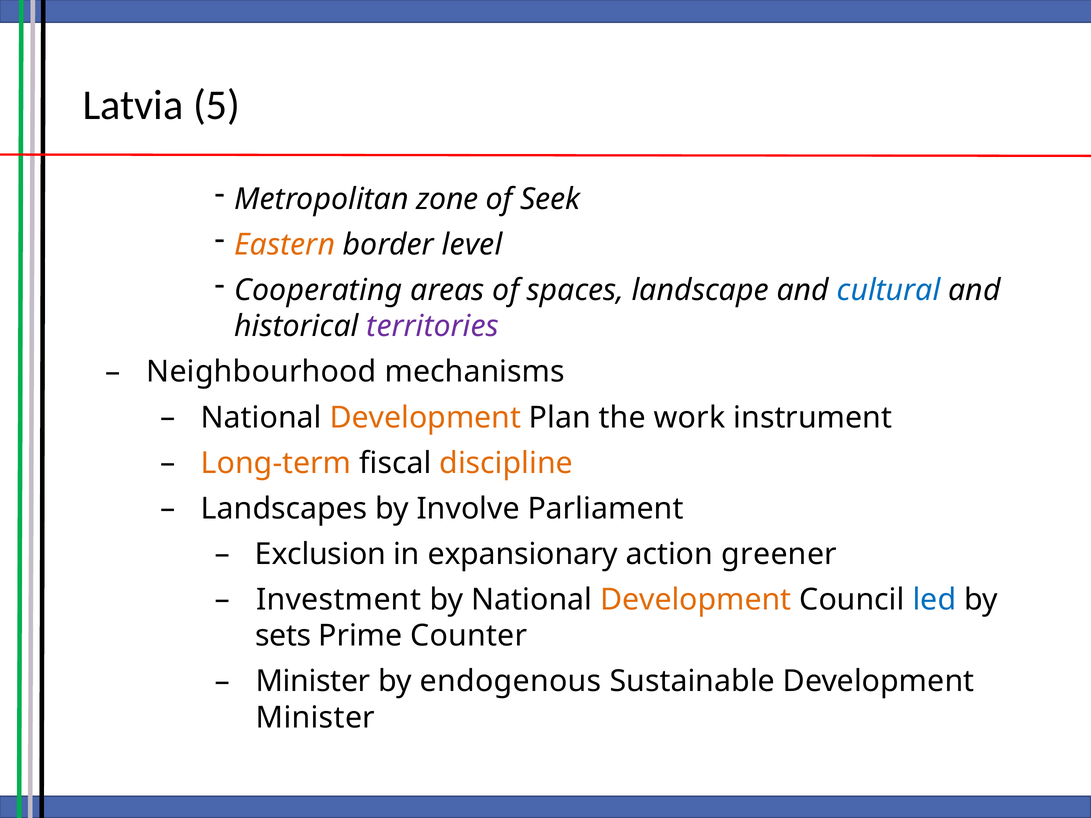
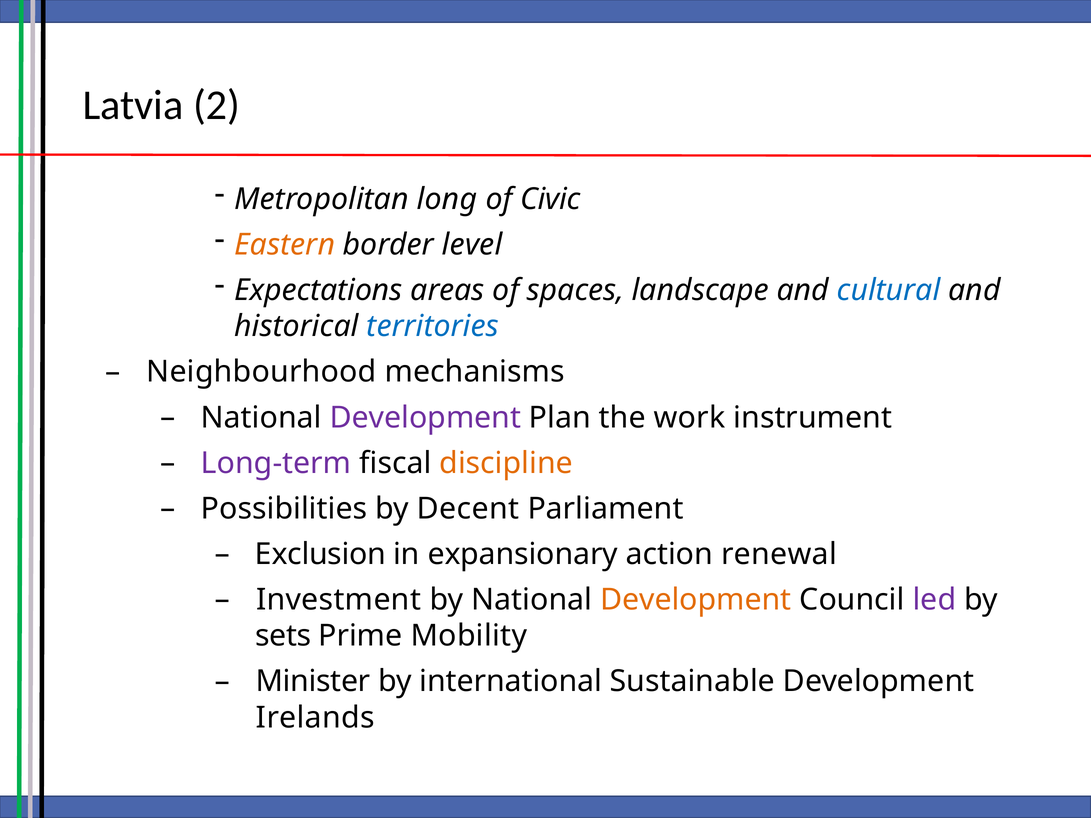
5: 5 -> 2
zone: zone -> long
Seek: Seek -> Civic
Cooperating: Cooperating -> Expectations
territories colour: purple -> blue
Development at (425, 418) colour: orange -> purple
Long-term colour: orange -> purple
Landscapes: Landscapes -> Possibilities
Involve: Involve -> Decent
greener: greener -> renewal
led colour: blue -> purple
Counter: Counter -> Mobility
endogenous: endogenous -> international
Minister at (315, 718): Minister -> Irelands
